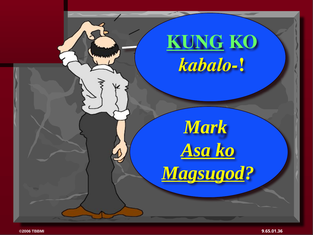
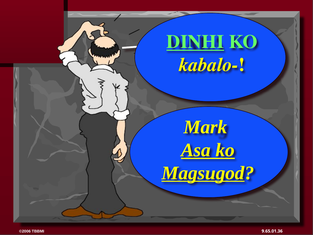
KUNG: KUNG -> DINHI
